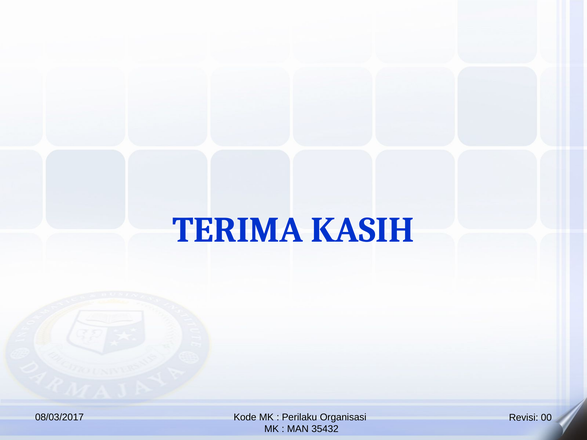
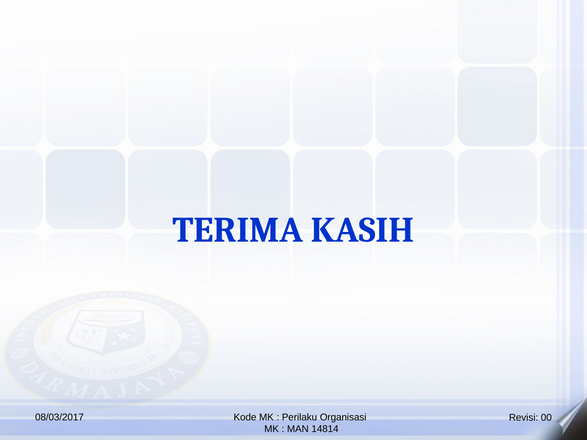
35432: 35432 -> 14814
